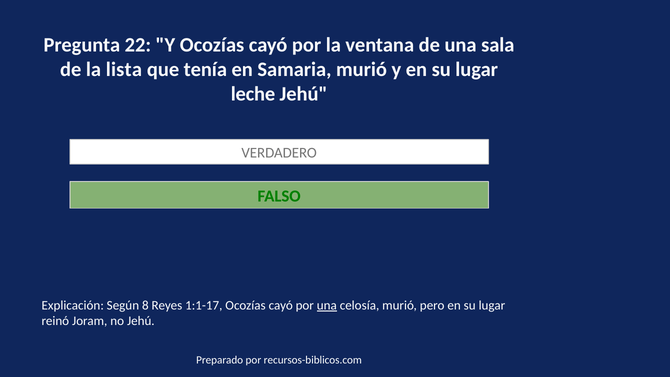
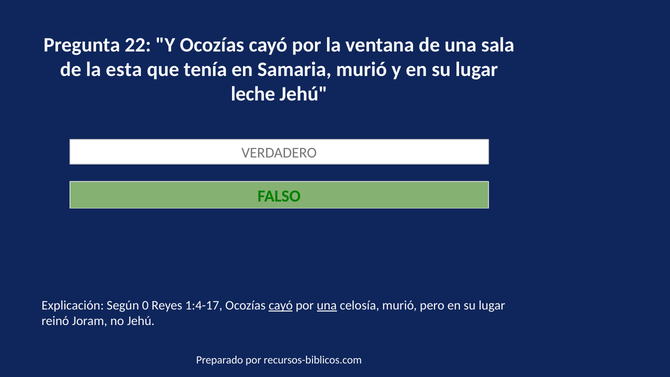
lista: lista -> esta
8: 8 -> 0
1:1-17: 1:1-17 -> 1:4-17
cayó at (281, 305) underline: none -> present
